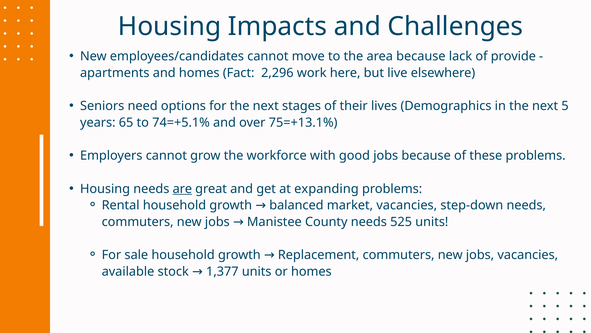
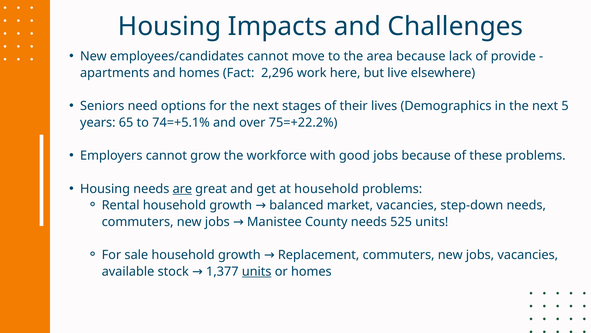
75=+13.1%: 75=+13.1% -> 75=+22.2%
at expanding: expanding -> household
units at (257, 271) underline: none -> present
